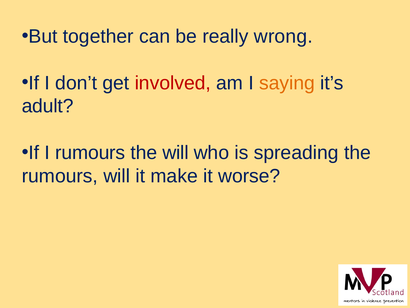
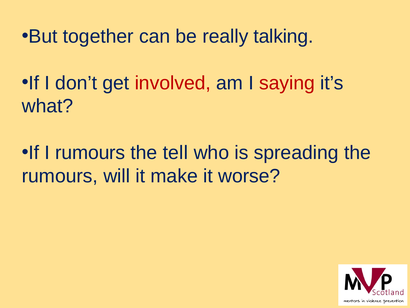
wrong: wrong -> talking
saying colour: orange -> red
adult: adult -> what
the will: will -> tell
